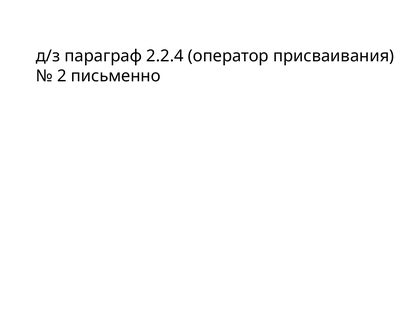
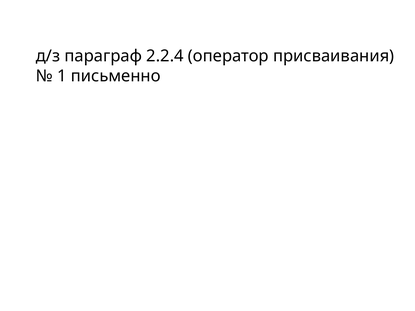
2: 2 -> 1
